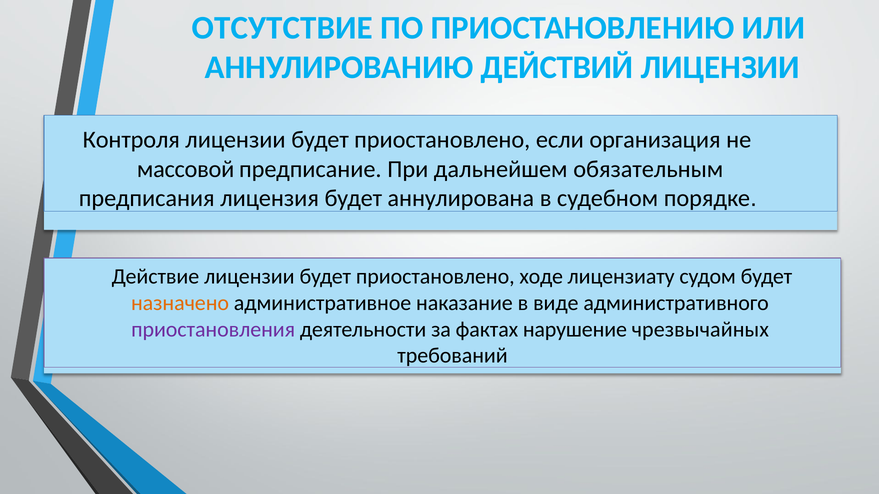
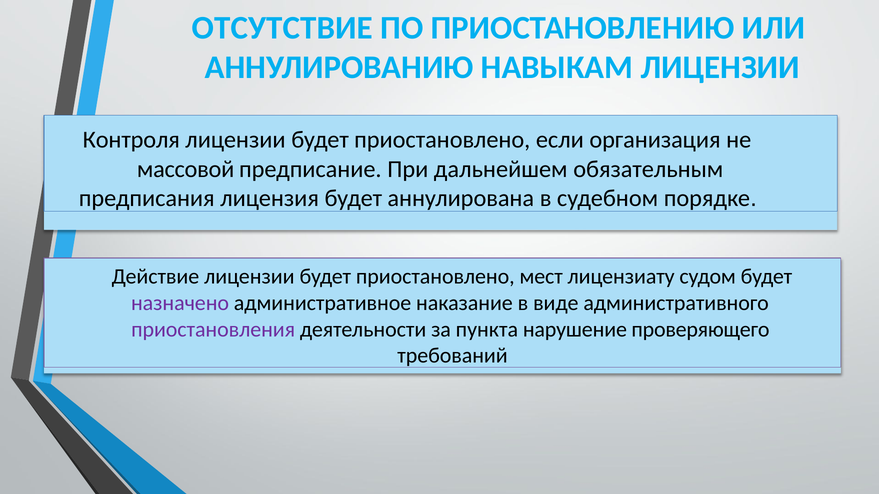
ДЕЙСТВИЙ: ДЕЙСТВИЙ -> НАВЫКАМ
ходе: ходе -> мест
назначено colour: orange -> purple
фактах: фактах -> пункта
чрезвычайных: чрезвычайных -> проверяющего
